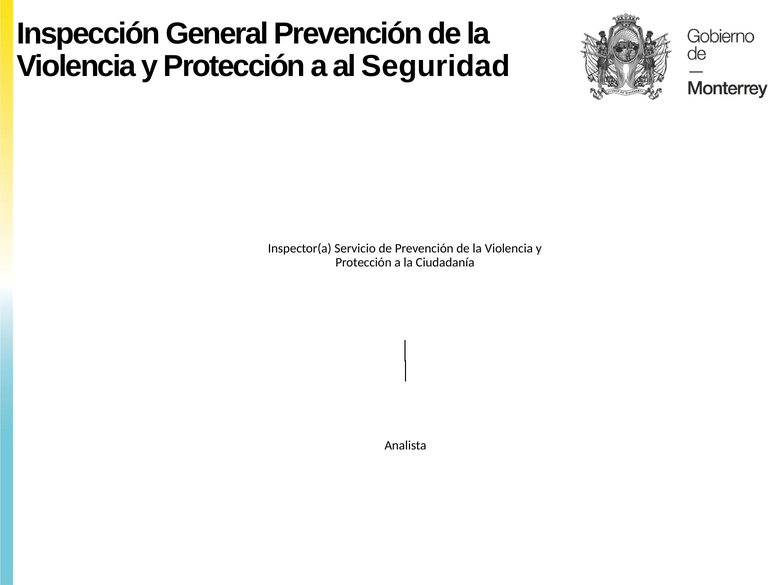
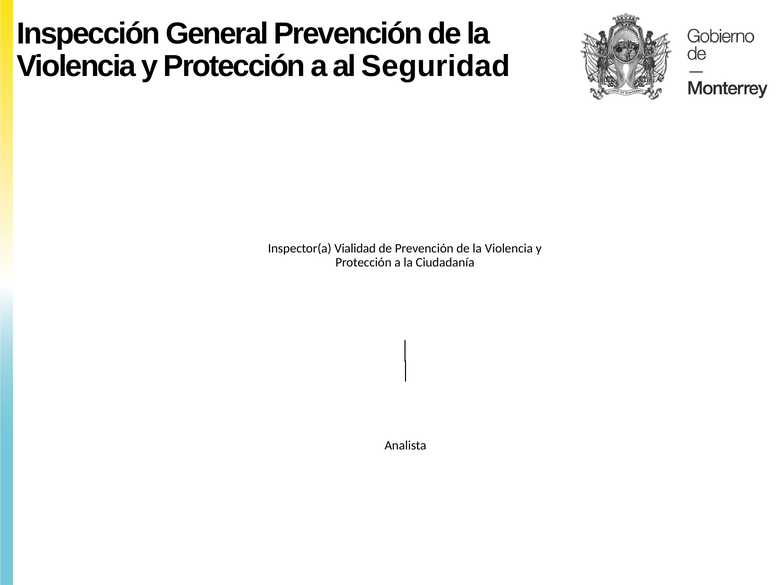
Servicio: Servicio -> Vialidad
